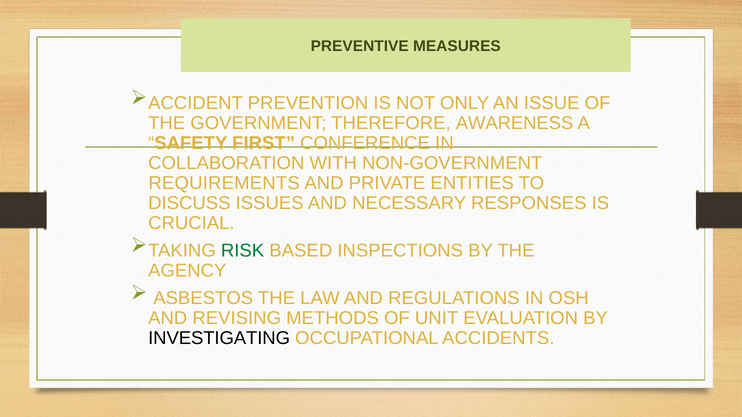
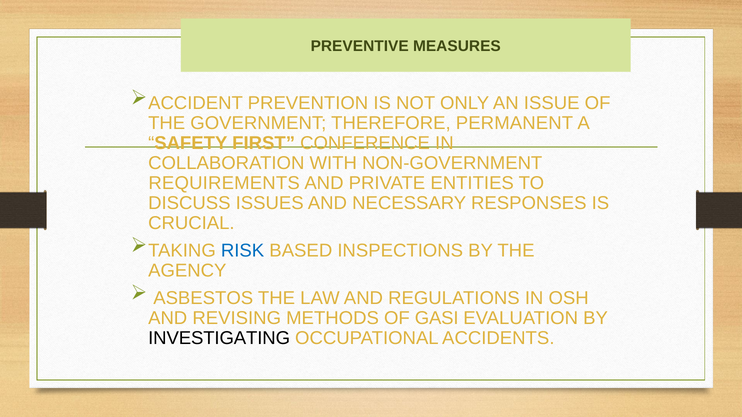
AWARENESS: AWARENESS -> PERMANENT
RISK colour: green -> blue
UNIT: UNIT -> GASI
